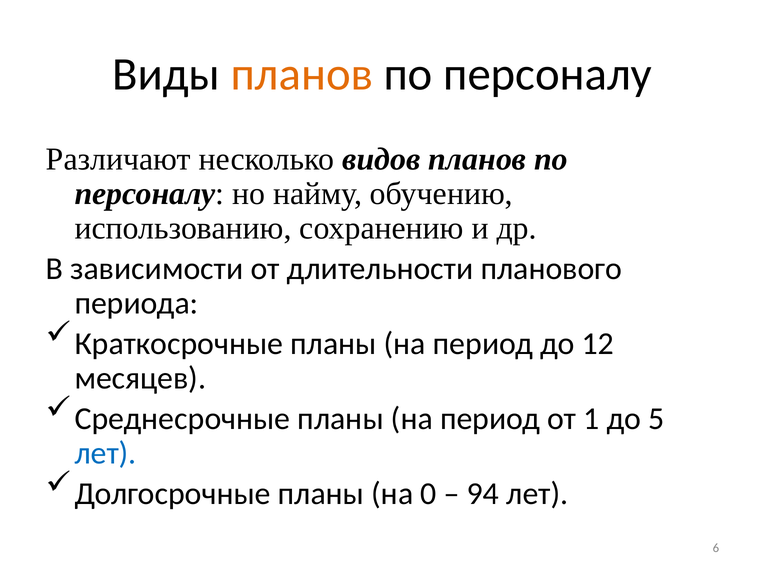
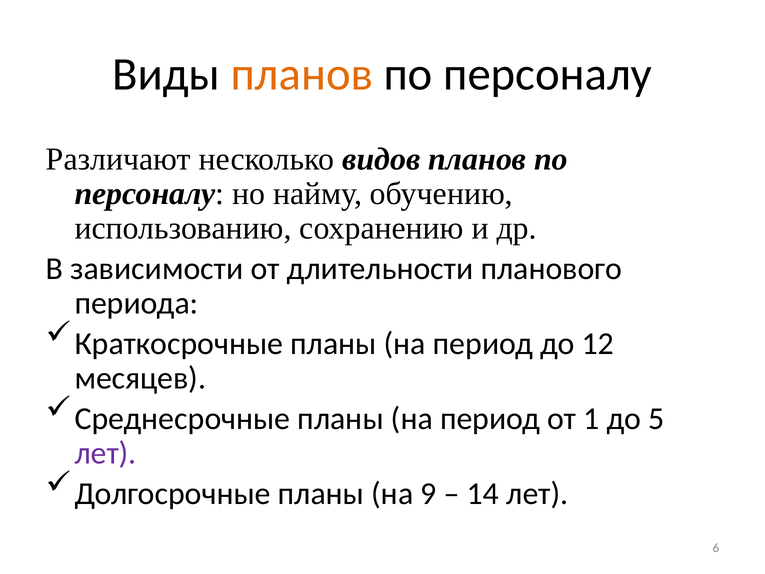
лет at (106, 453) colour: blue -> purple
0: 0 -> 9
94: 94 -> 14
